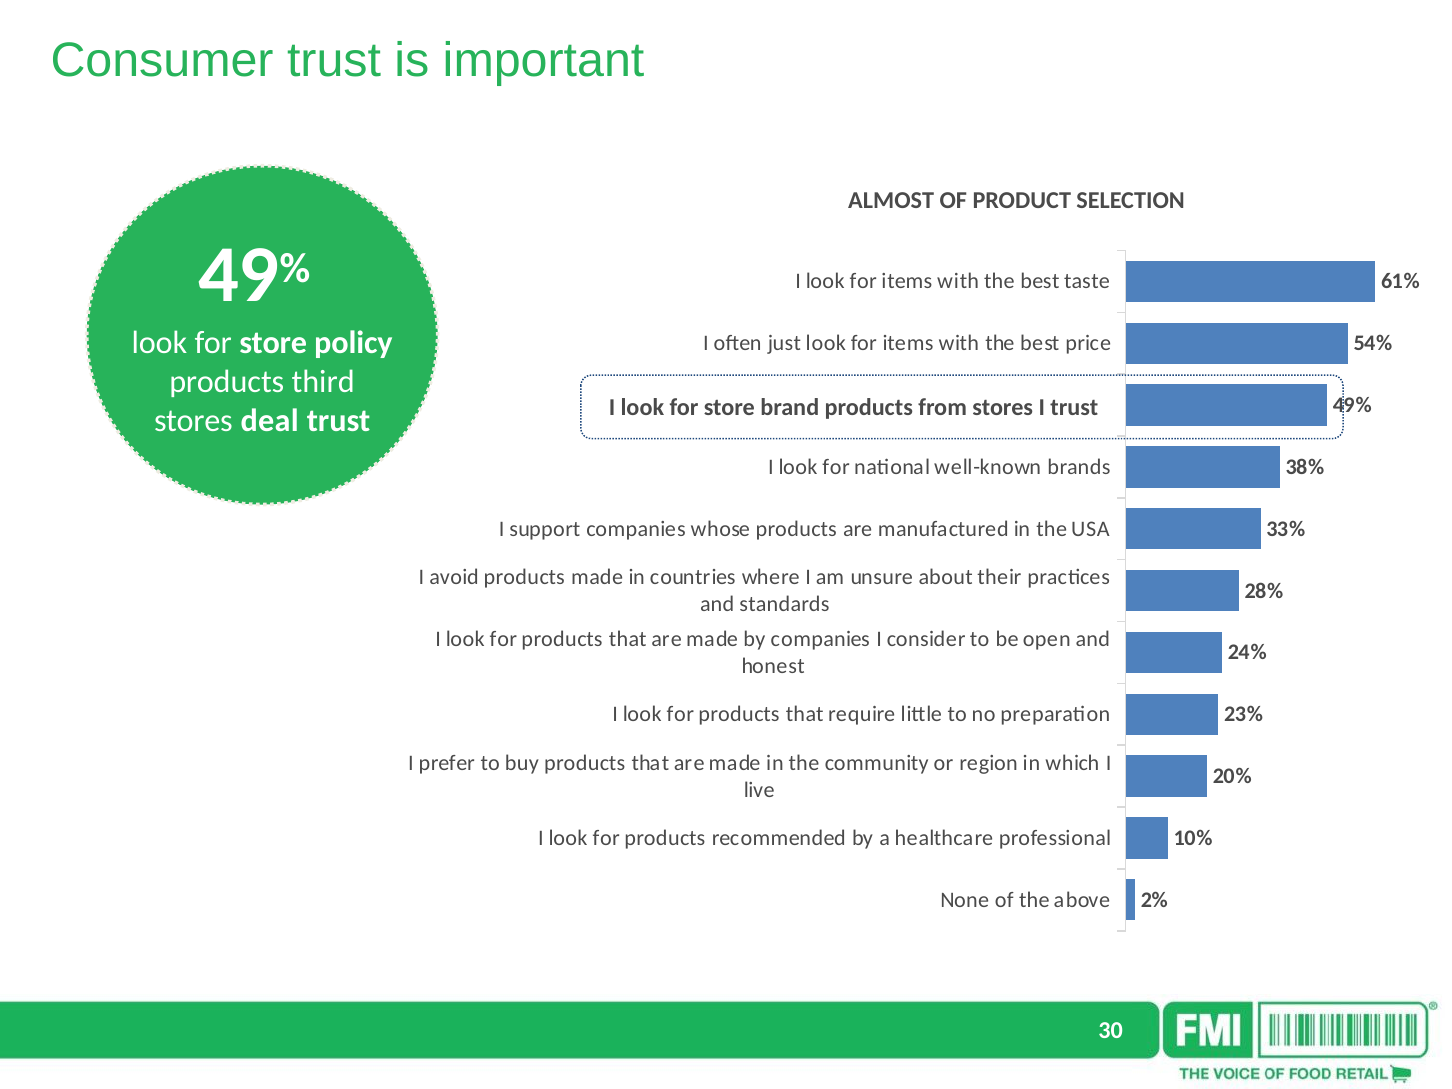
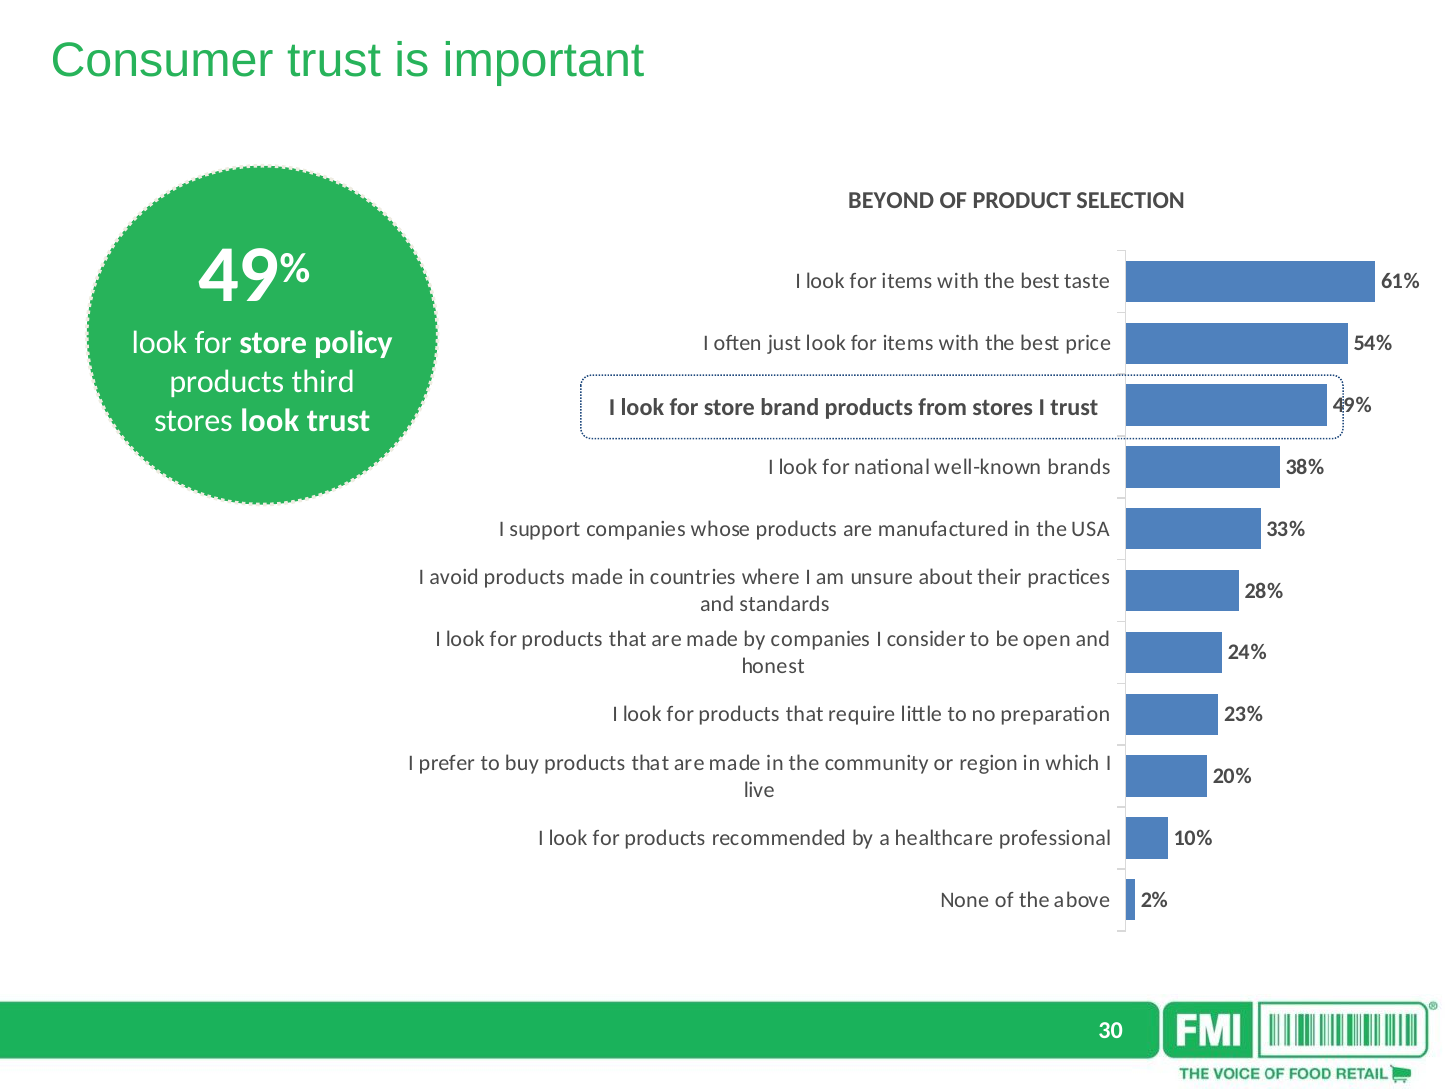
ALMOST: ALMOST -> BEYOND
stores deal: deal -> look
